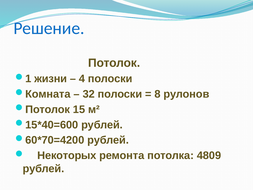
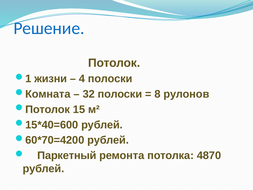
Некоторых: Некоторых -> Паркетный
4809: 4809 -> 4870
